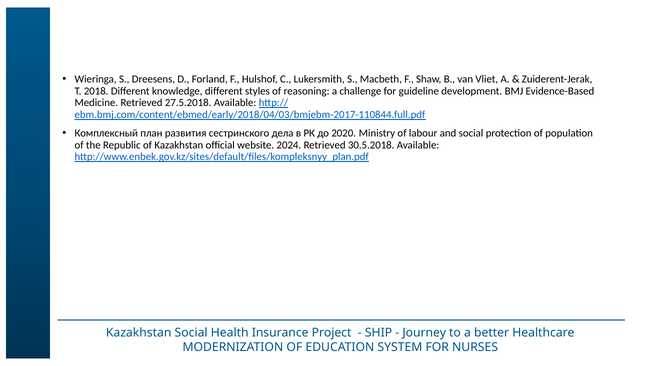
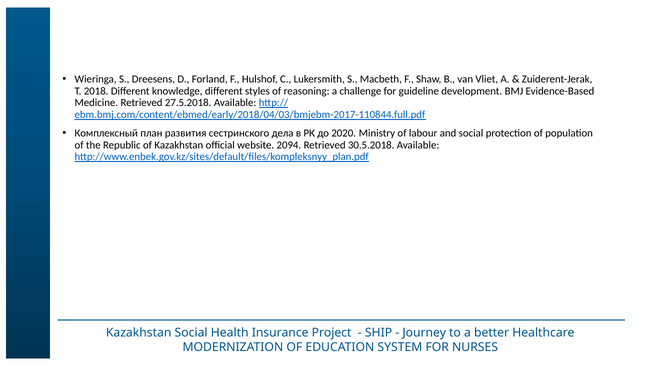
2024: 2024 -> 2094
